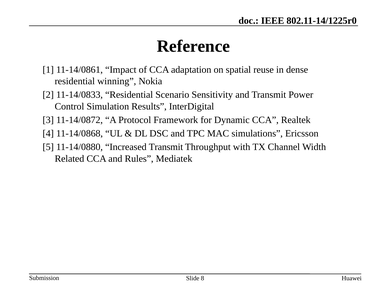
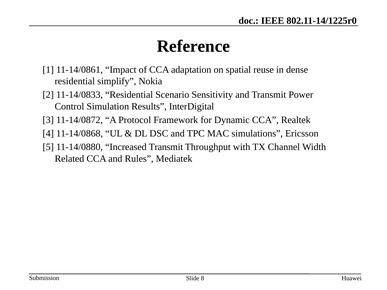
winning: winning -> simplify
